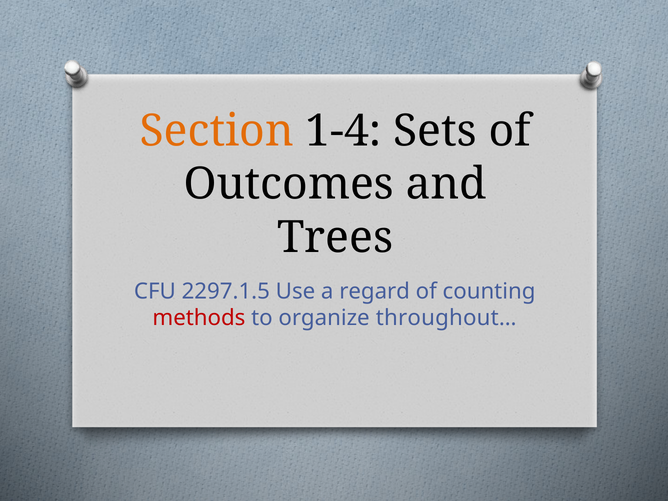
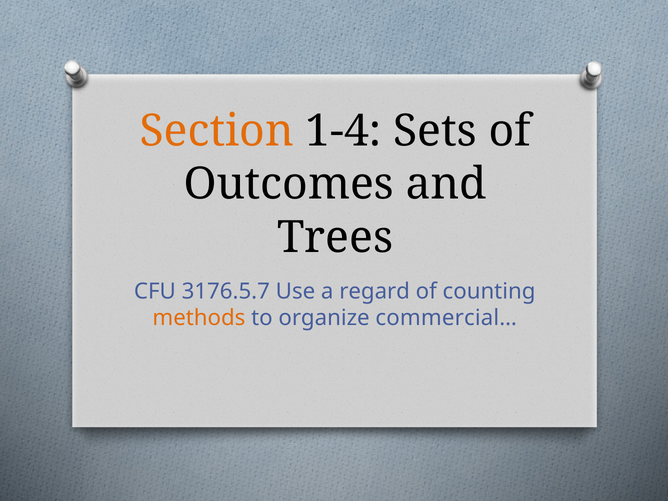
2297.1.5: 2297.1.5 -> 3176.5.7
methods colour: red -> orange
throughout…: throughout… -> commercial…
